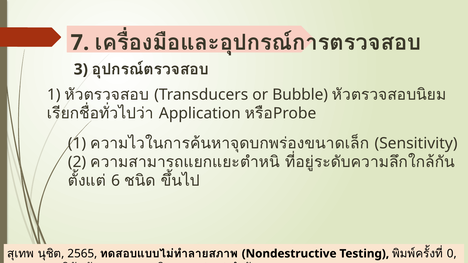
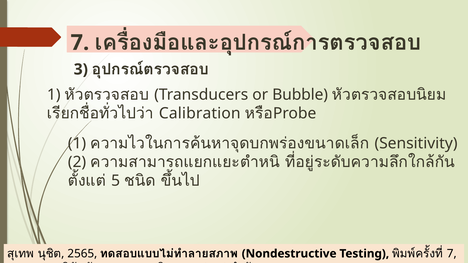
Application: Application -> Calibration
6: 6 -> 5
0 at (452, 254): 0 -> 7
